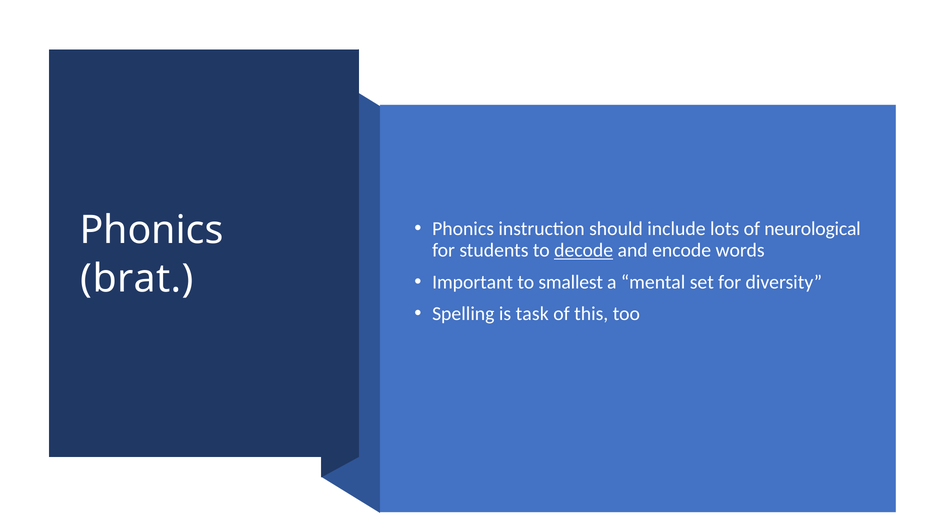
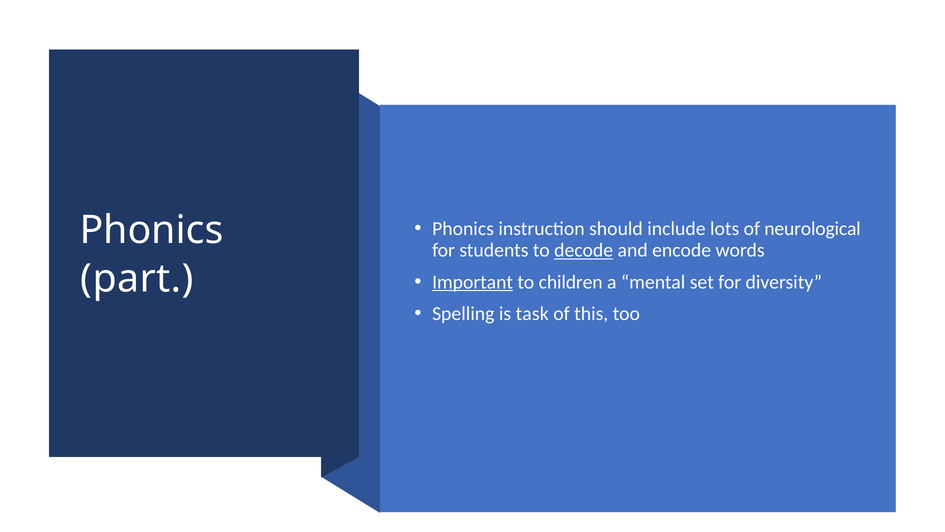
brat: brat -> part
Important underline: none -> present
smallest: smallest -> children
